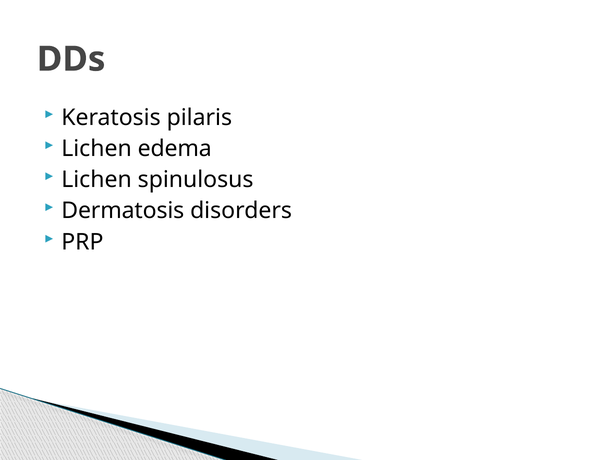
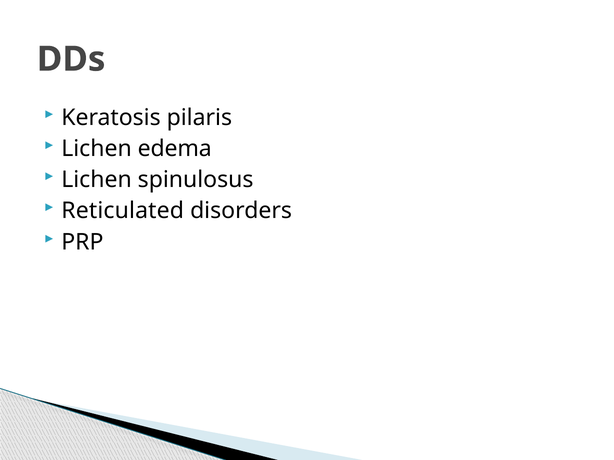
Dermatosis: Dermatosis -> Reticulated
